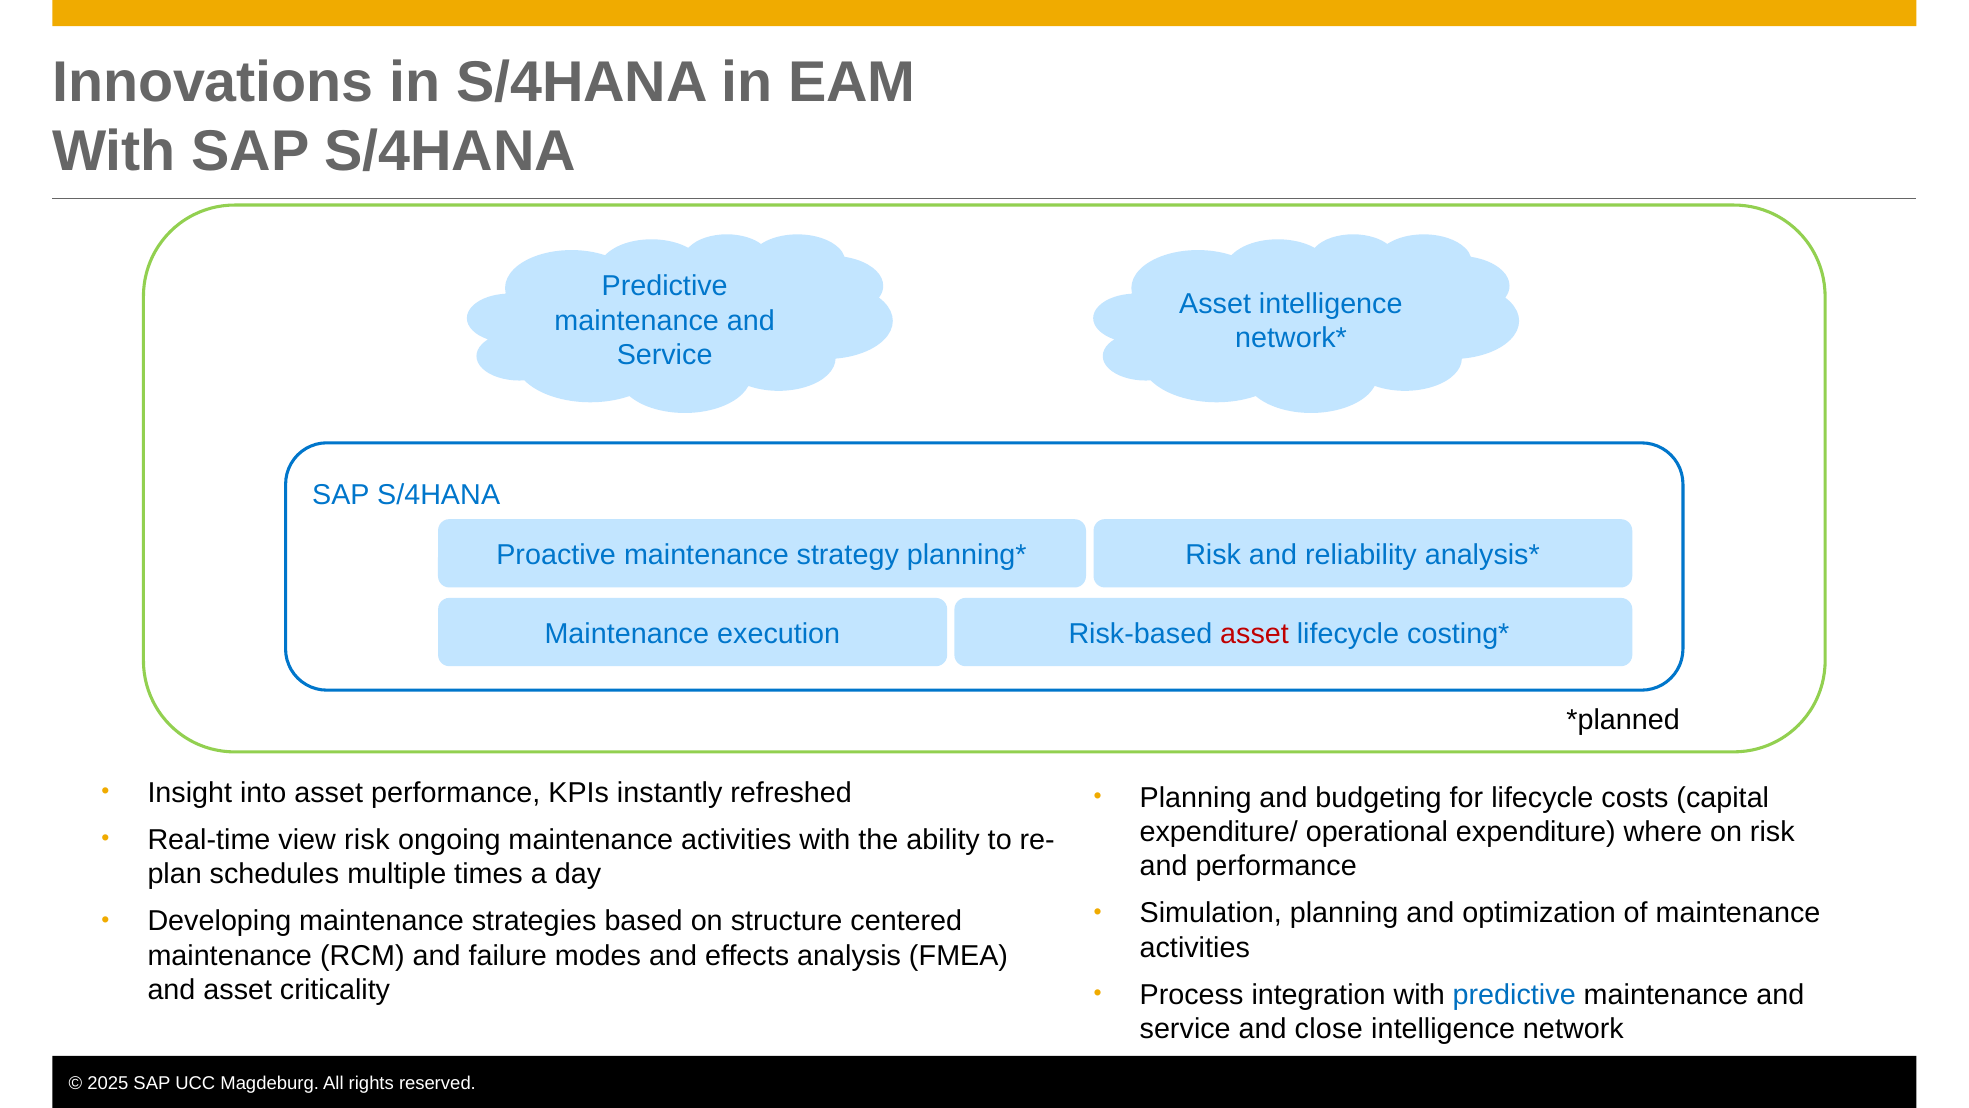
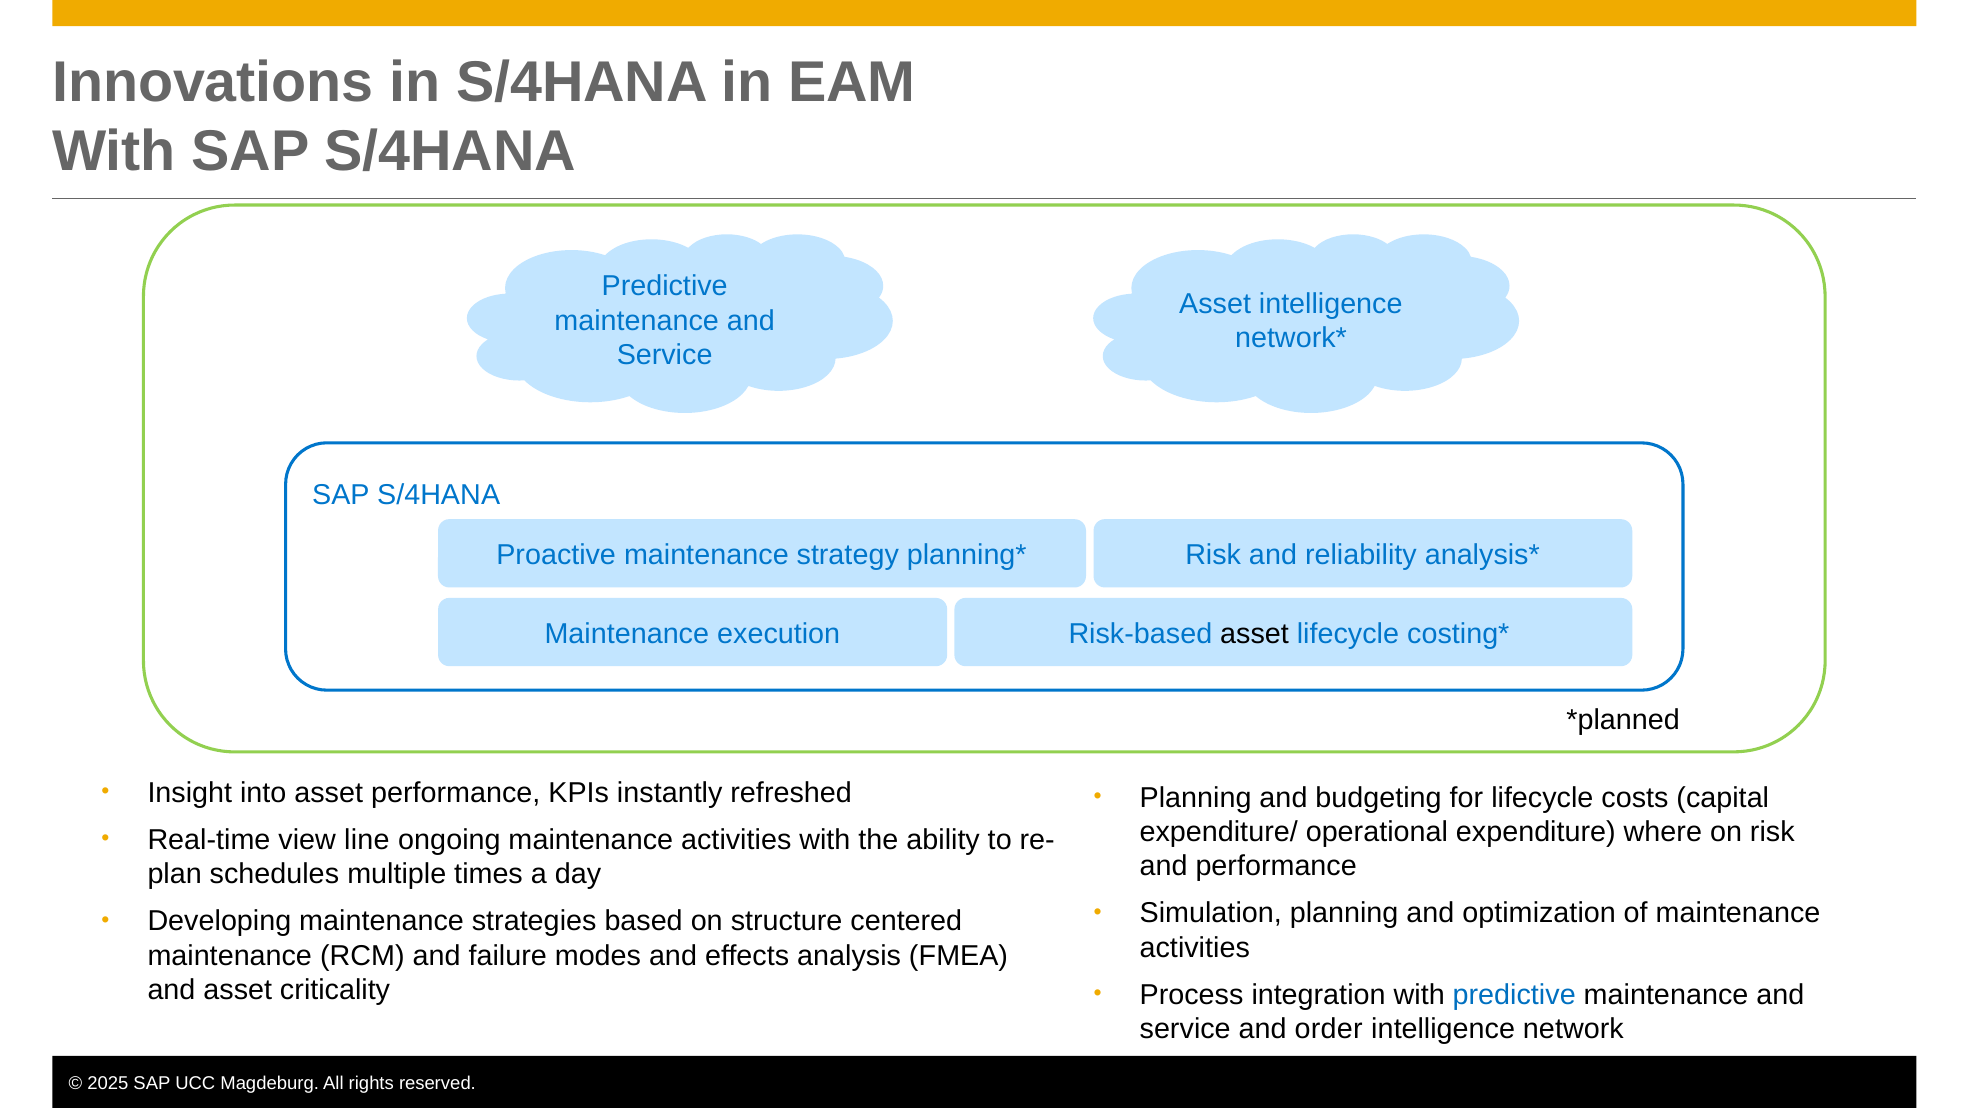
asset at (1254, 634) colour: red -> black
view risk: risk -> line
close: close -> order
